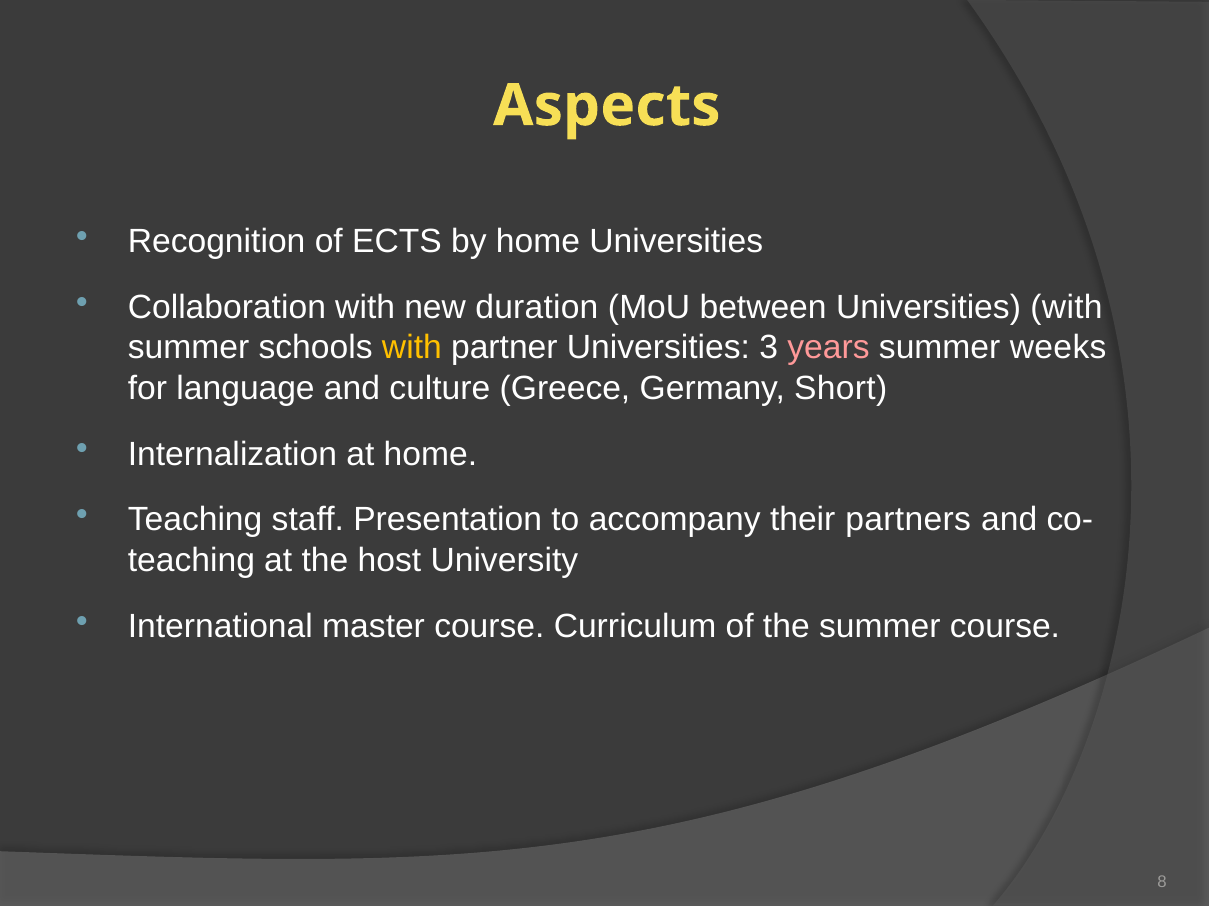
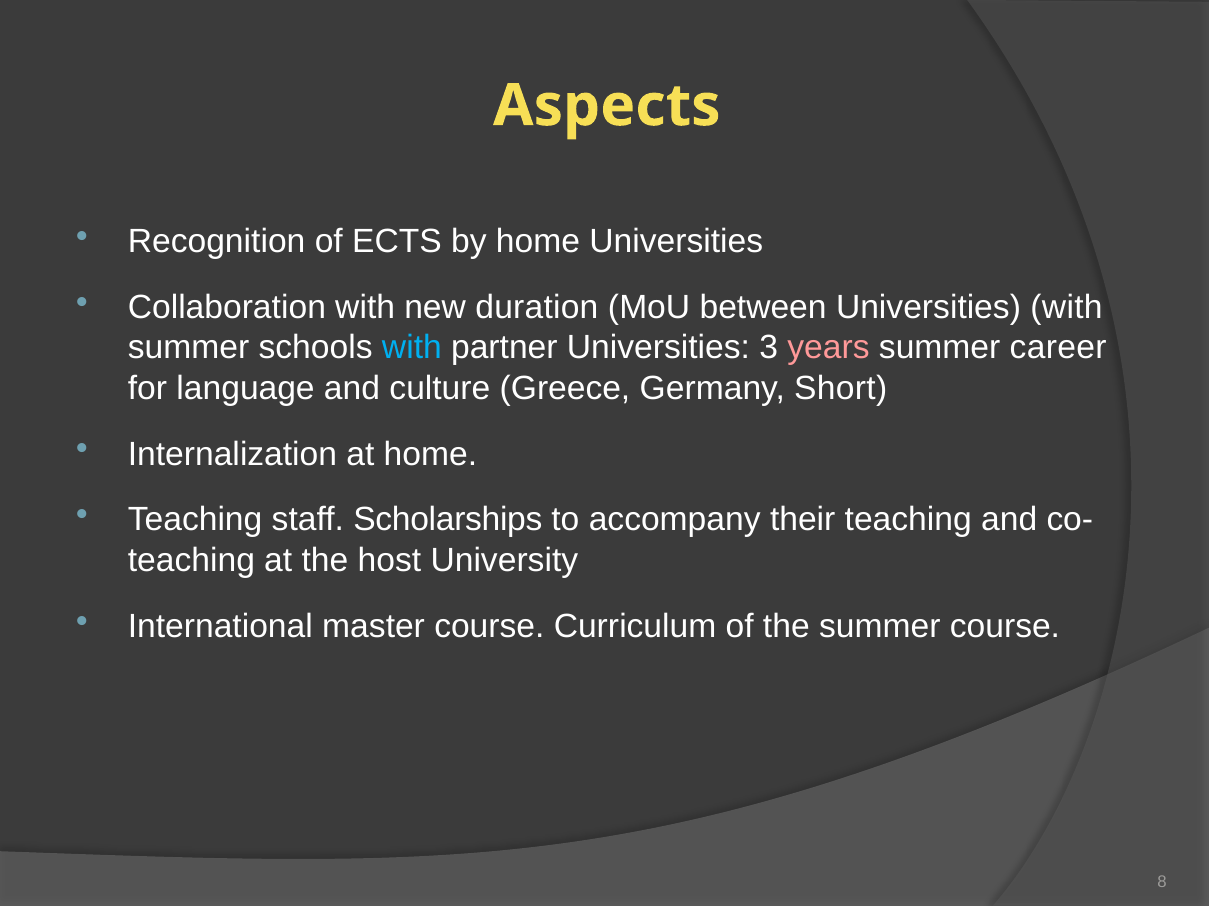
with at (412, 348) colour: yellow -> light blue
weeks: weeks -> career
Presentation: Presentation -> Scholarships
their partners: partners -> teaching
